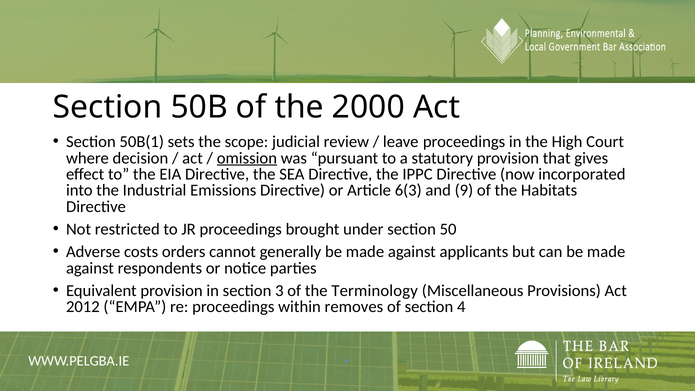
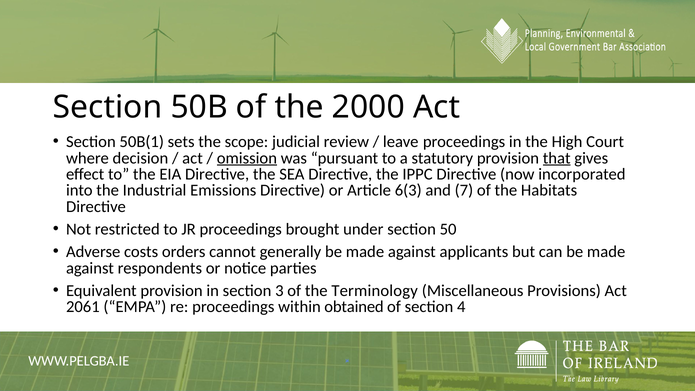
that underline: none -> present
9: 9 -> 7
2012: 2012 -> 2061
removes: removes -> obtained
